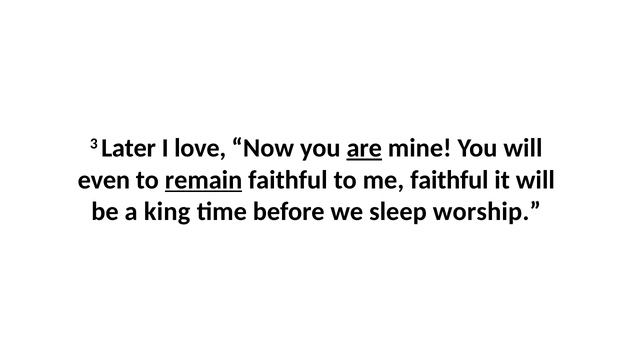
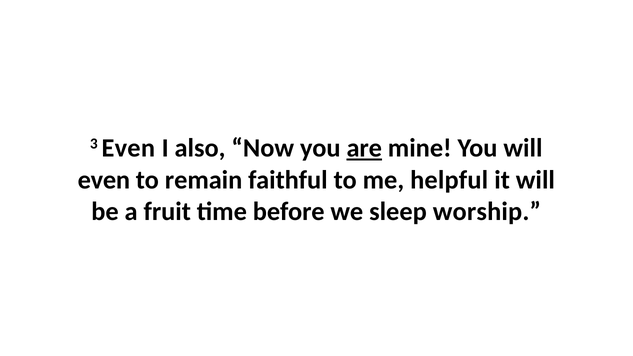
3 Later: Later -> Even
love: love -> also
remain underline: present -> none
me faithful: faithful -> helpful
king: king -> fruit
